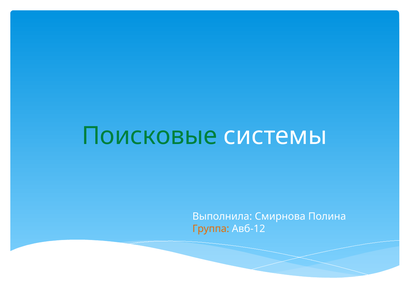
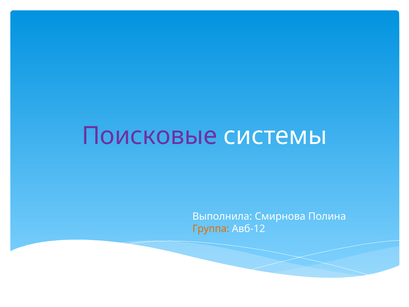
Поисковые colour: green -> purple
